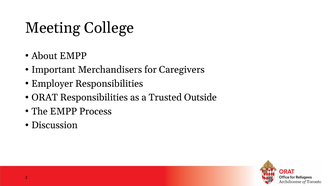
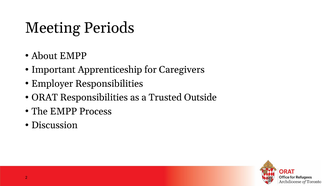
College: College -> Periods
Merchandisers: Merchandisers -> Apprenticeship
